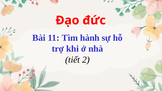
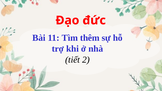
hành: hành -> thêm
